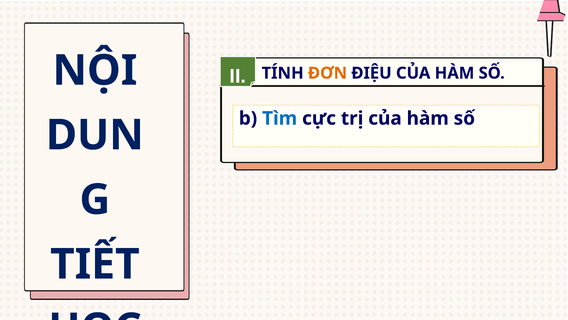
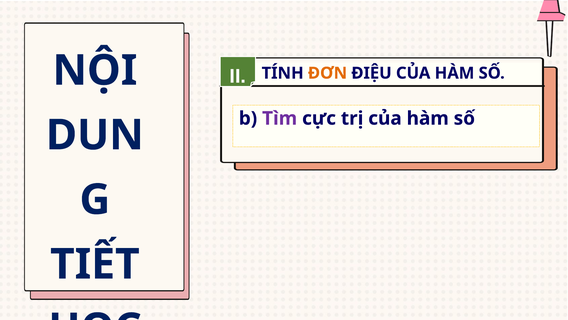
Tìm colour: blue -> purple
